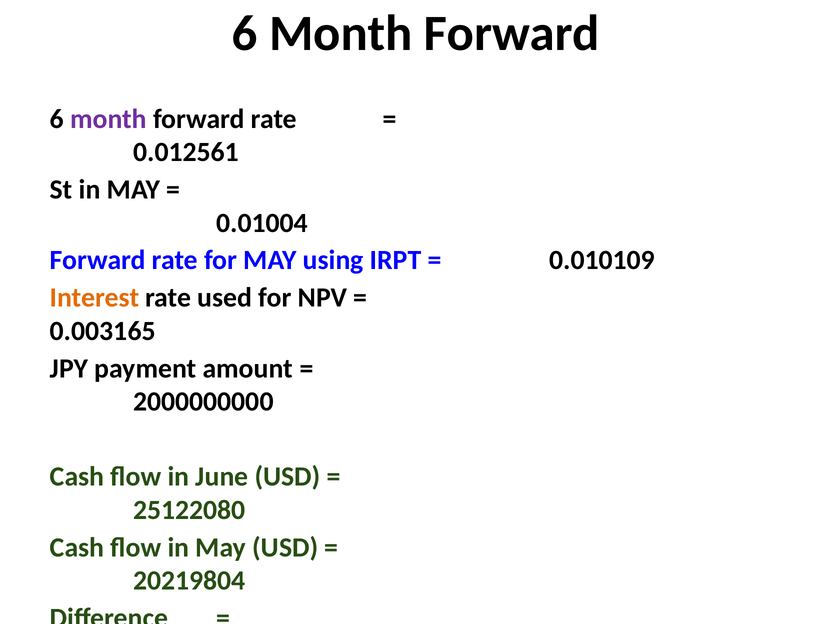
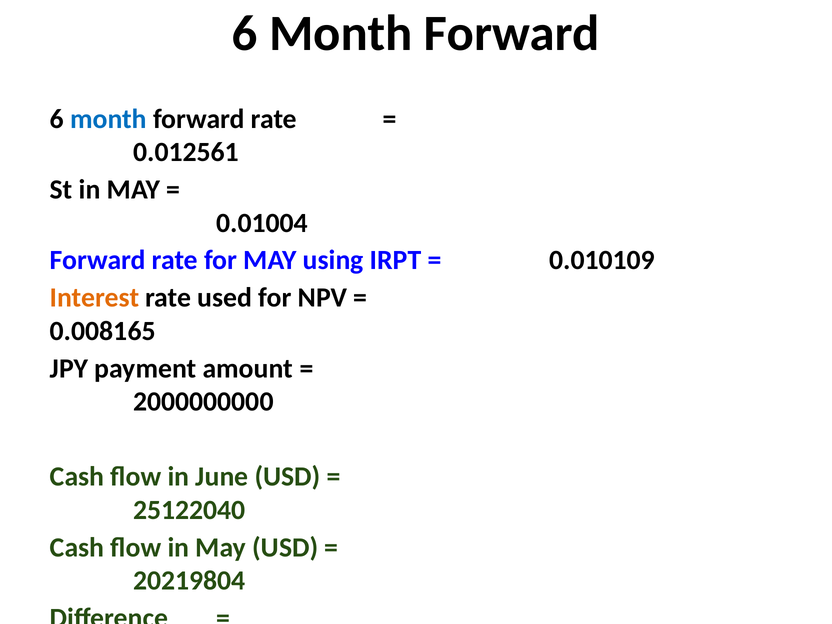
month at (108, 119) colour: purple -> blue
0.003165: 0.003165 -> 0.008165
25122080: 25122080 -> 25122040
